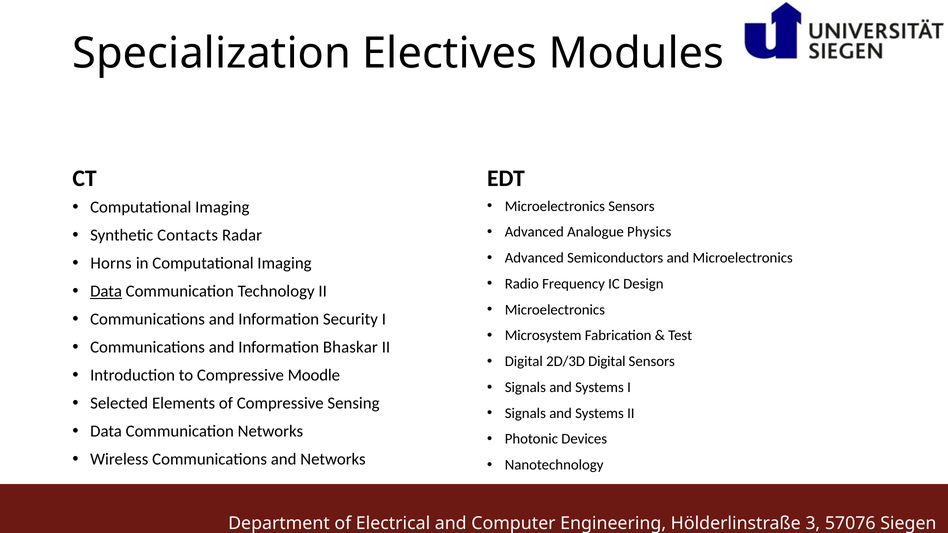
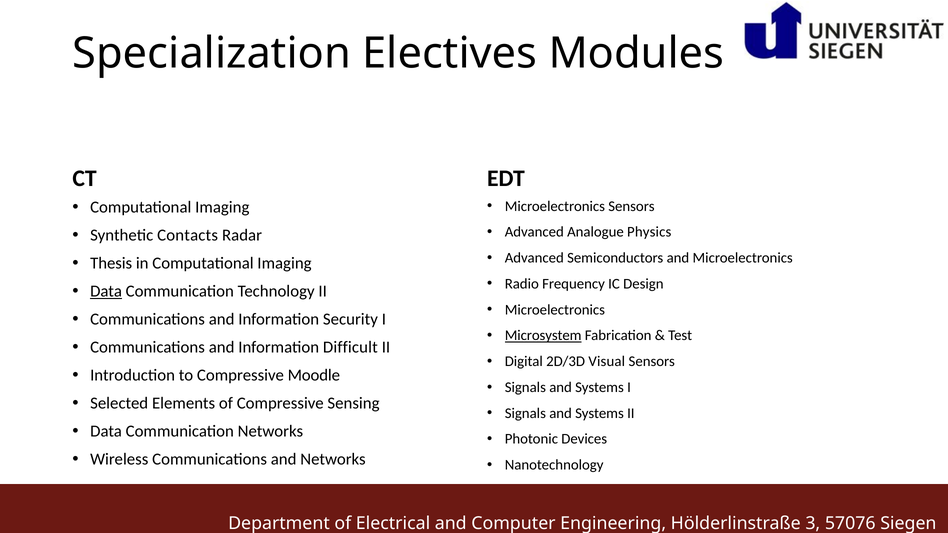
Horns: Horns -> Thesis
Microsystem underline: none -> present
Bhaskar: Bhaskar -> Difficult
2D/3D Digital: Digital -> Visual
